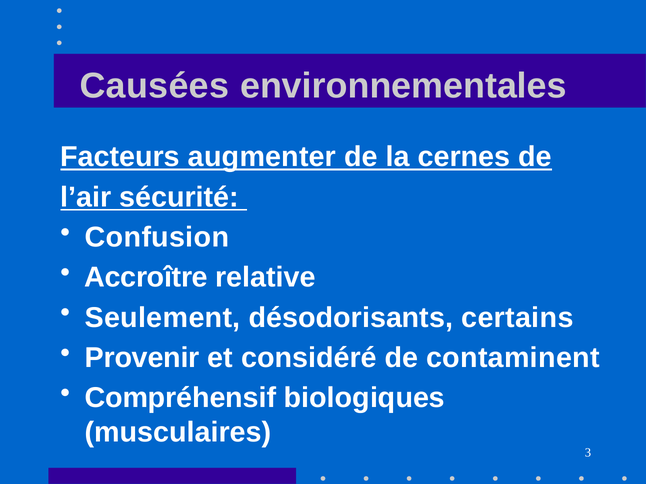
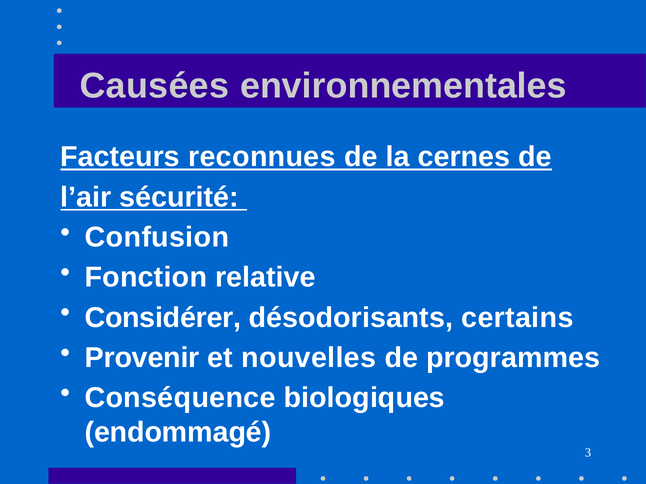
augmenter: augmenter -> reconnues
Accroître: Accroître -> Fonction
Seulement: Seulement -> Considérer
considéré: considéré -> nouvelles
contaminent: contaminent -> programmes
Compréhensif: Compréhensif -> Conséquence
musculaires: musculaires -> endommagé
